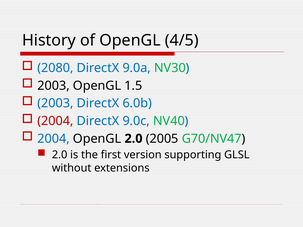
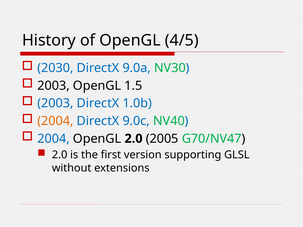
2080: 2080 -> 2030
6.0b: 6.0b -> 1.0b
2004 at (55, 121) colour: red -> orange
